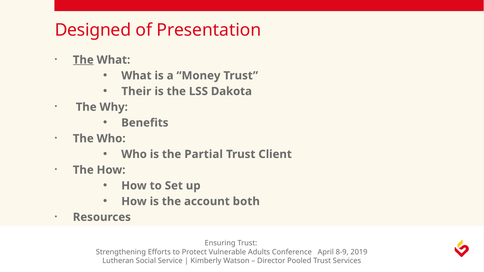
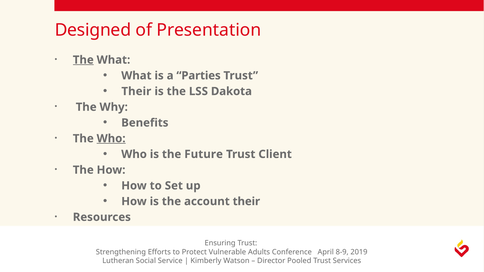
Money: Money -> Parties
Who at (111, 139) underline: none -> present
Partial: Partial -> Future
account both: both -> their
